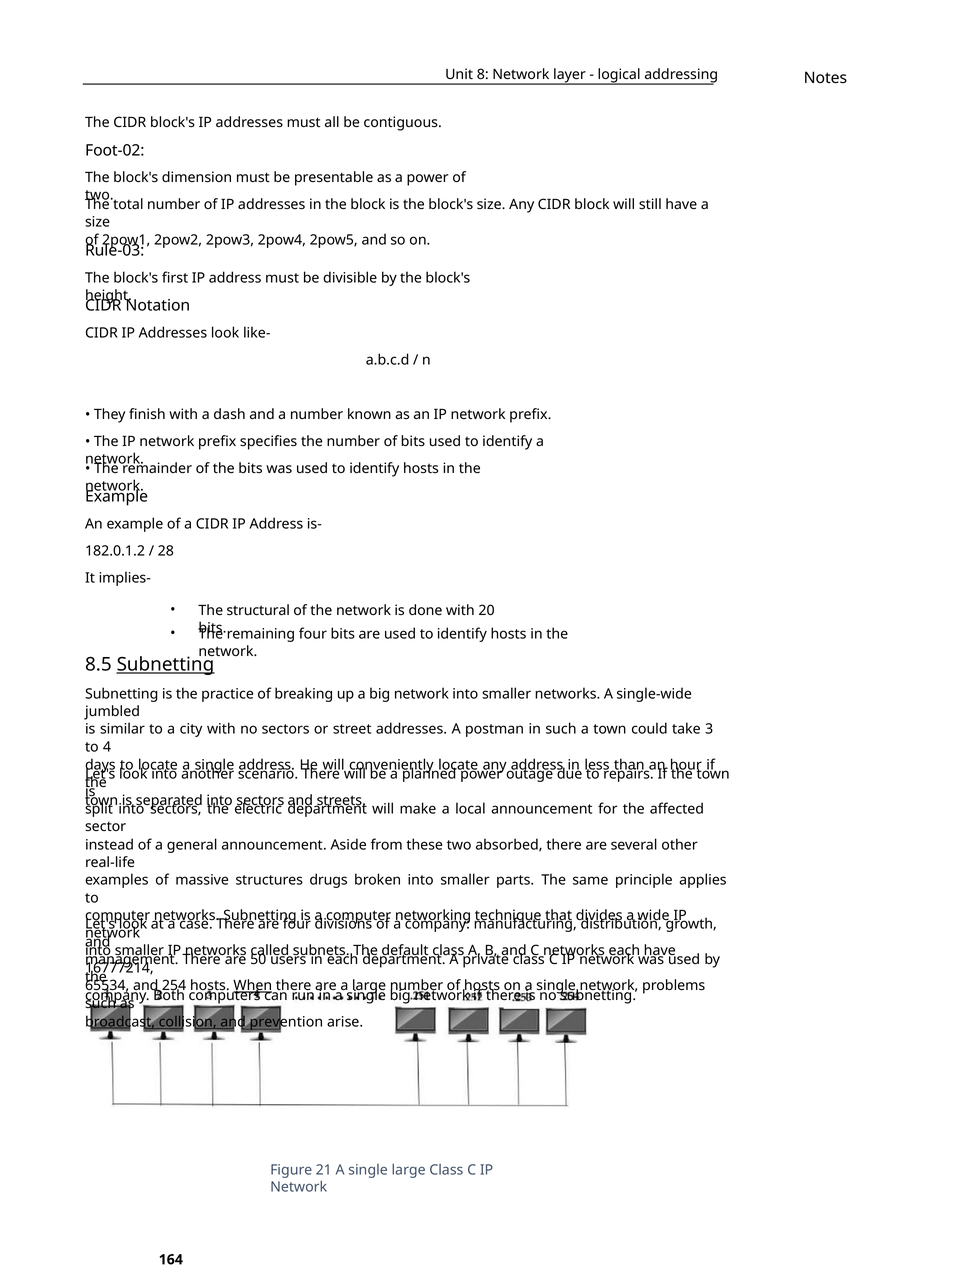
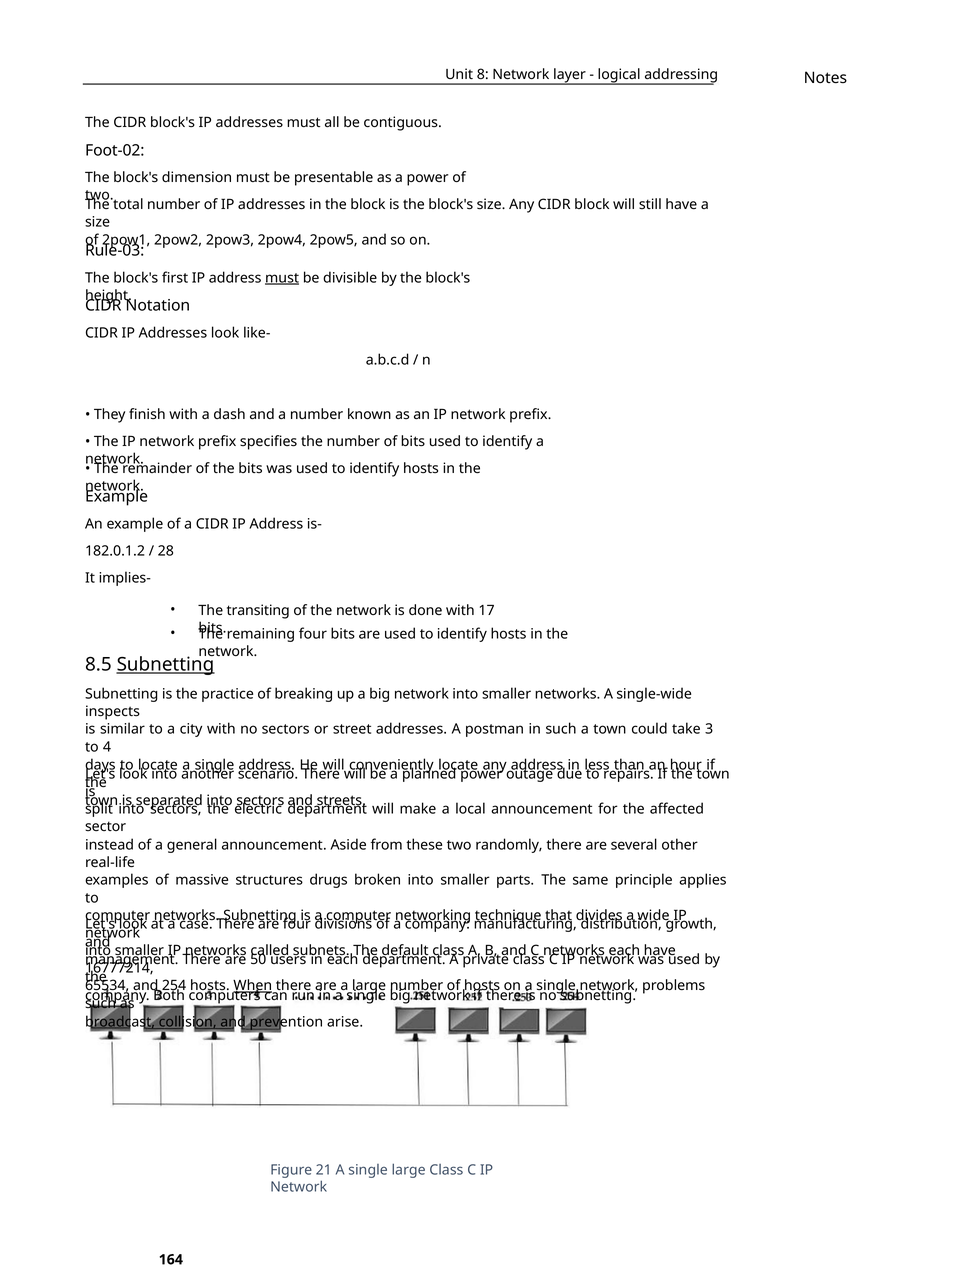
must at (282, 278) underline: none -> present
structural: structural -> transiting
20: 20 -> 17
jumbled: jumbled -> inspects
absorbed: absorbed -> randomly
